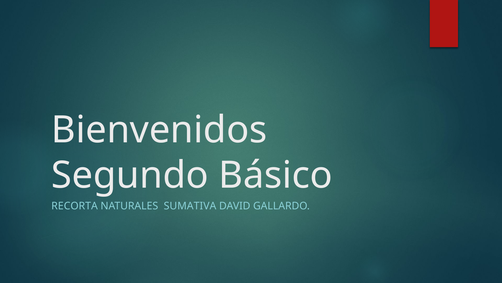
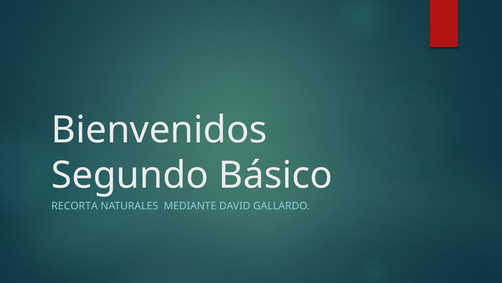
SUMATIVA: SUMATIVA -> MEDIANTE
